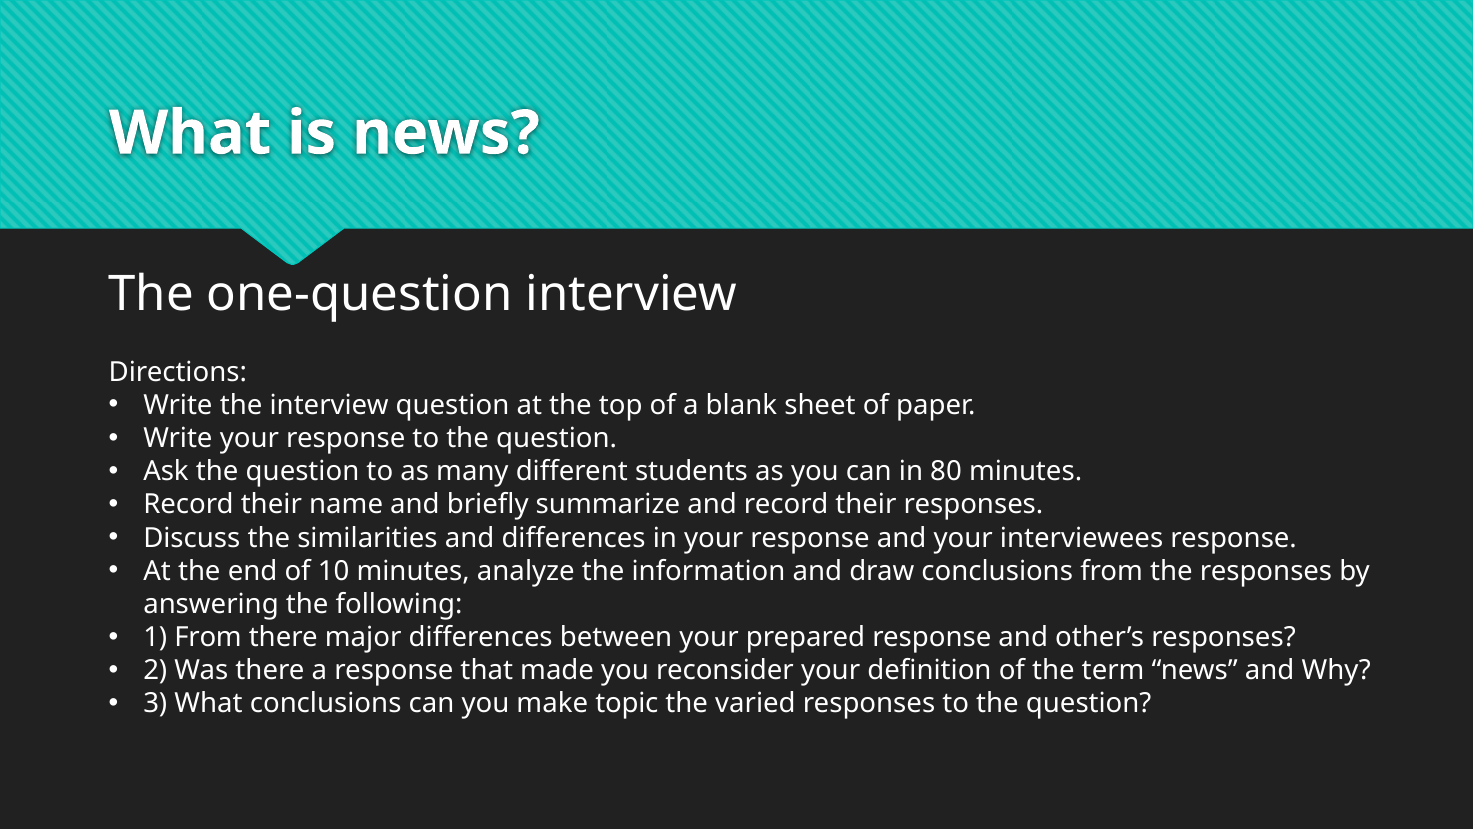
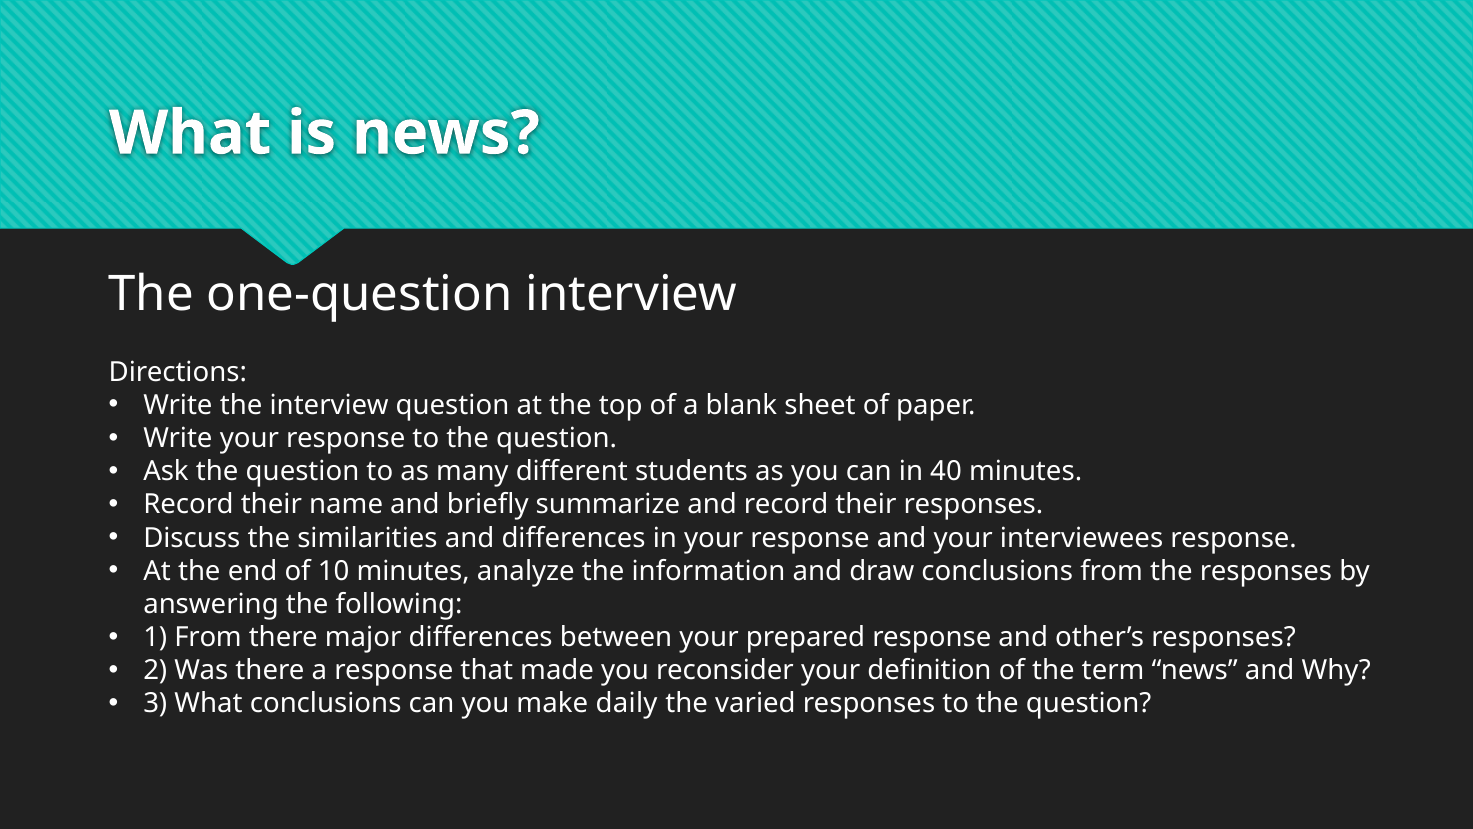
80: 80 -> 40
topic: topic -> daily
